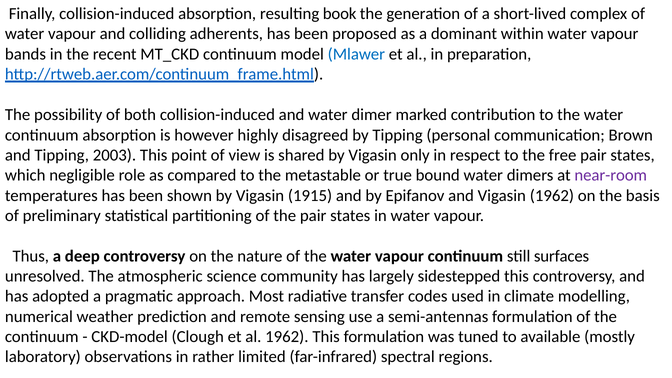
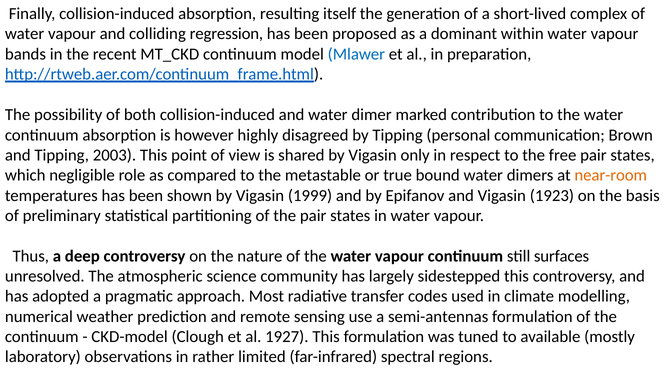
book: book -> itself
adherents: adherents -> regression
near-room colour: purple -> orange
1915: 1915 -> 1999
Vigasin 1962: 1962 -> 1923
al 1962: 1962 -> 1927
